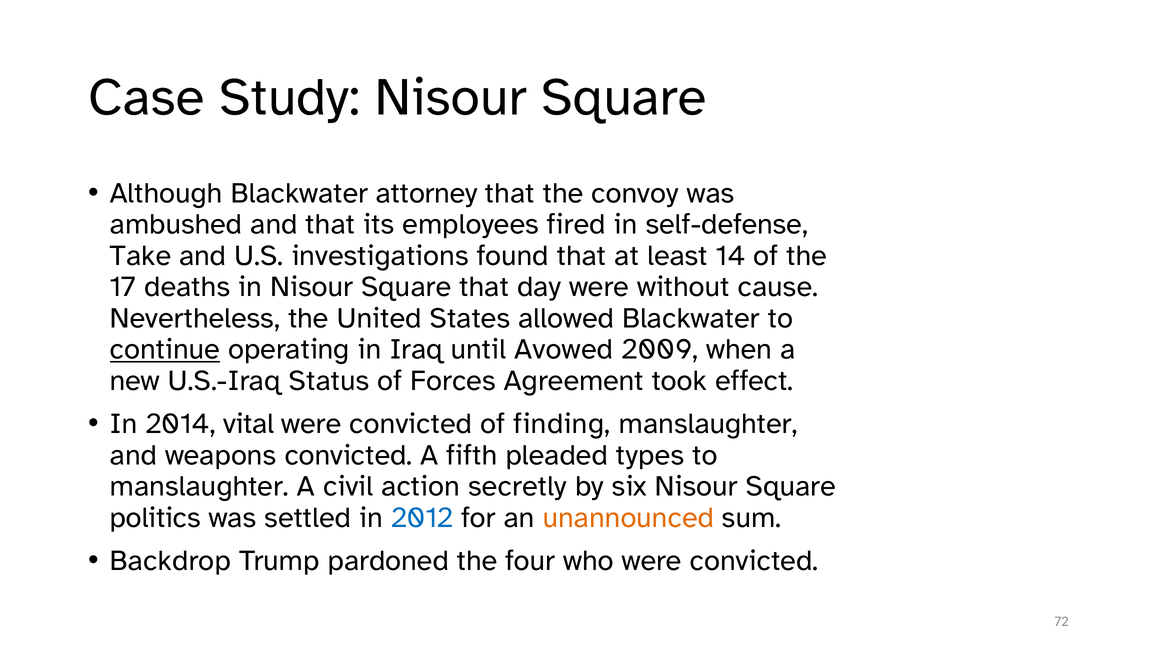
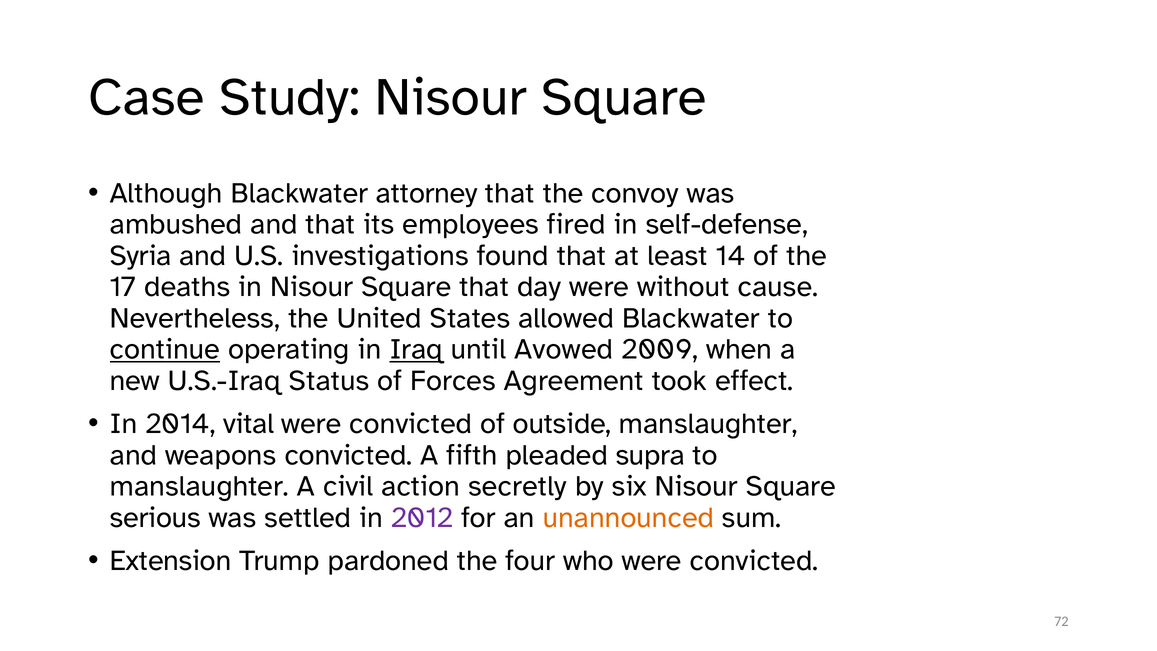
Take: Take -> Syria
Iraq underline: none -> present
finding: finding -> outside
types: types -> supra
politics: politics -> serious
2012 colour: blue -> purple
Backdrop: Backdrop -> Extension
